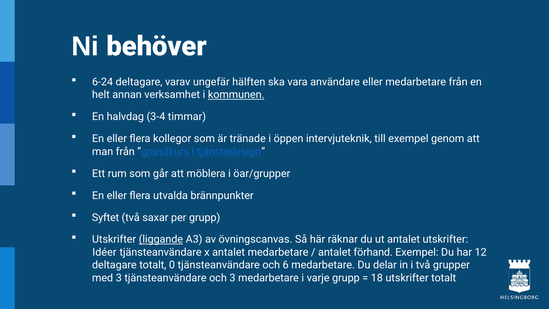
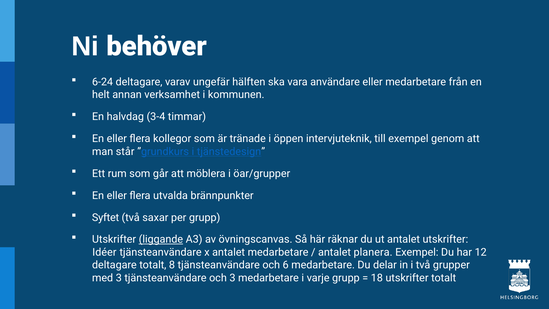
kommunen underline: present -> none
man från: från -> står
förhand: förhand -> planera
0: 0 -> 8
